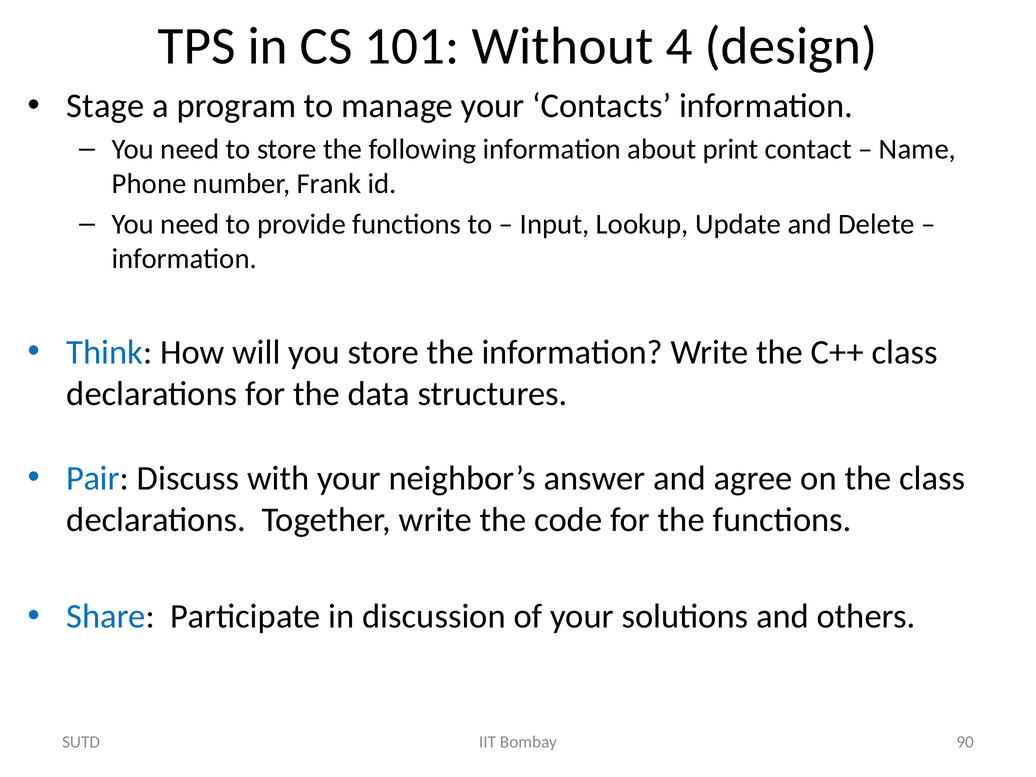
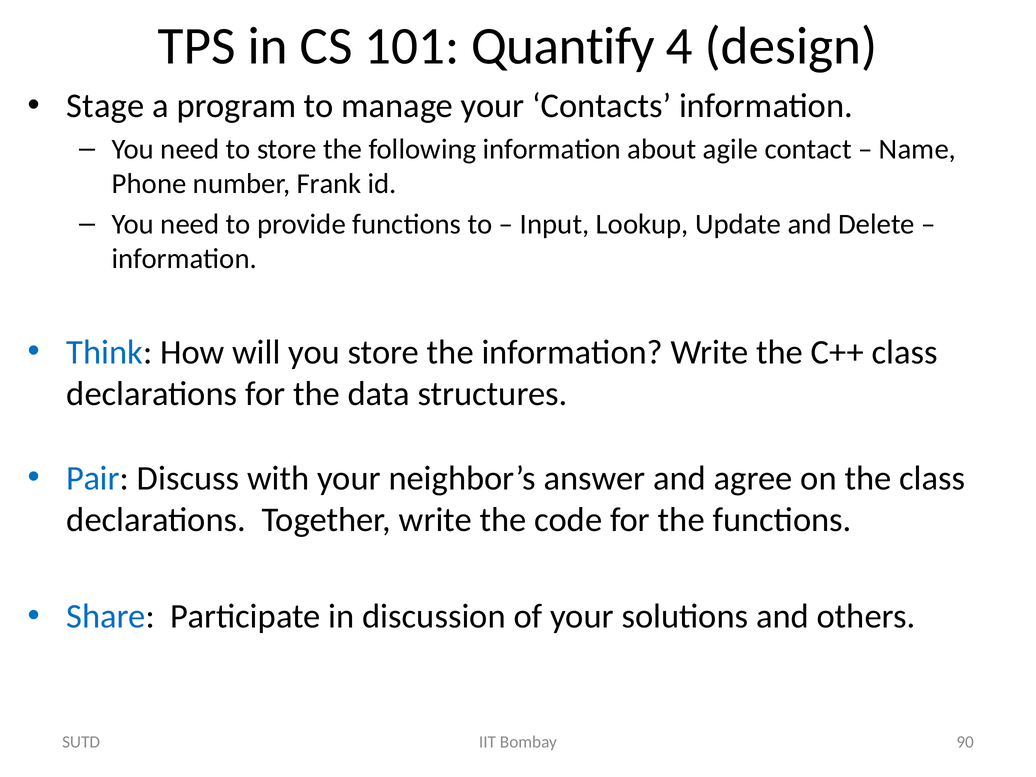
Without: Without -> Quantify
print: print -> agile
